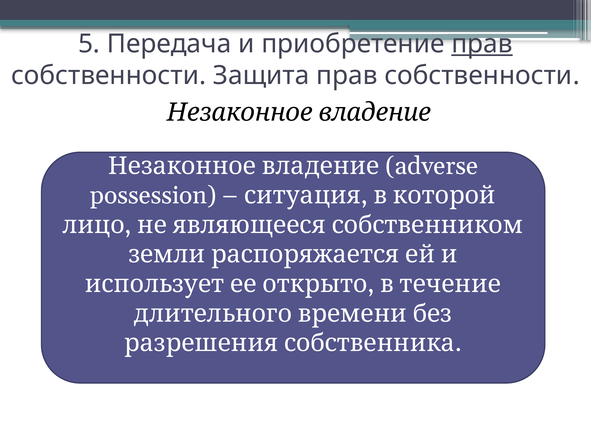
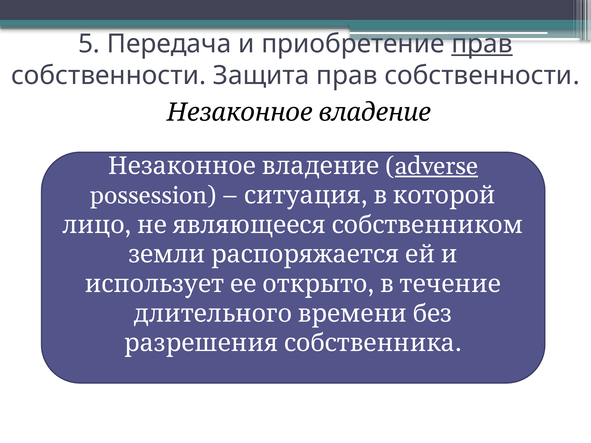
adverse underline: none -> present
